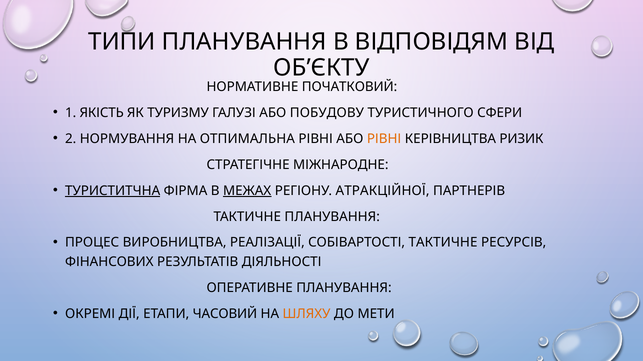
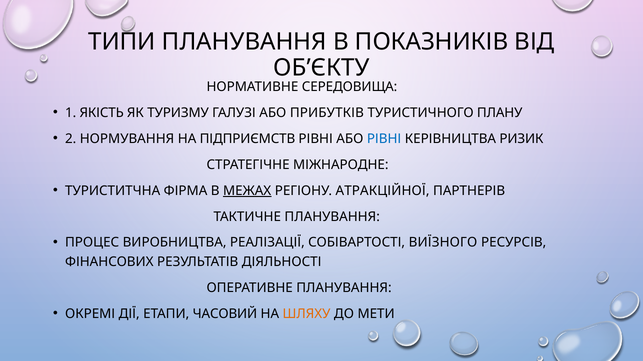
ВІДПОВІДЯМ: ВІДПОВІДЯМ -> ПОКАЗНИКІВ
ПОЧАТКОВИЙ: ПОЧАТКОВИЙ -> СЕРЕДОВИЩА
ПОБУДОВУ: ПОБУДОВУ -> ПРИБУТКІВ
СФЕРИ: СФЕРИ -> ПЛАНУ
ОТПИМАЛЬНА: ОТПИМАЛЬНА -> ПІДПРИЄМСТВ
РІВНІ at (384, 139) colour: orange -> blue
ТУРИСТИТЧНА underline: present -> none
СОБІВАРТОСТІ ТАКТИЧНЕ: ТАКТИЧНЕ -> ВИЇЗНОГО
